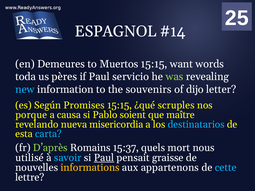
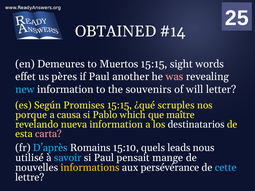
ESPAGNOL: ESPAGNOL -> OBTAINED
want: want -> sight
toda: toda -> effet
servicio: servicio -> another
was colour: light green -> pink
dijo: dijo -> will
soient: soient -> which
nueva misericordia: misericordia -> information
destinatarios colour: light blue -> white
carta colour: light blue -> pink
D’après colour: light green -> light blue
15:37: 15:37 -> 15:10
mort: mort -> leads
Paul at (104, 158) underline: present -> none
graisse: graisse -> mange
appartenons: appartenons -> persévérance
